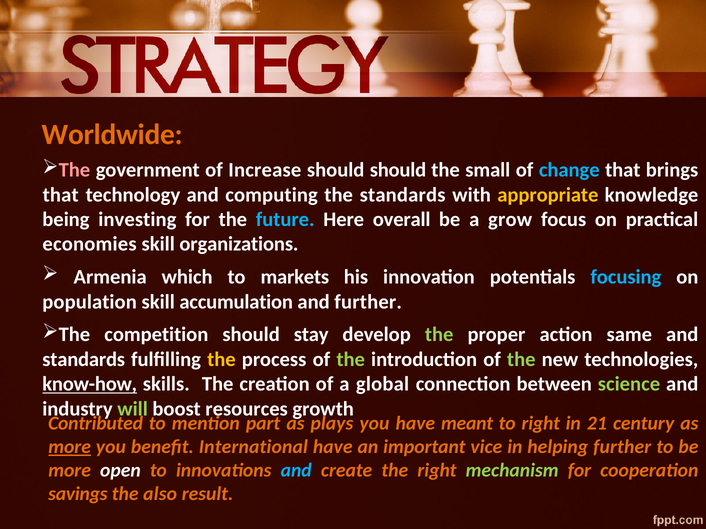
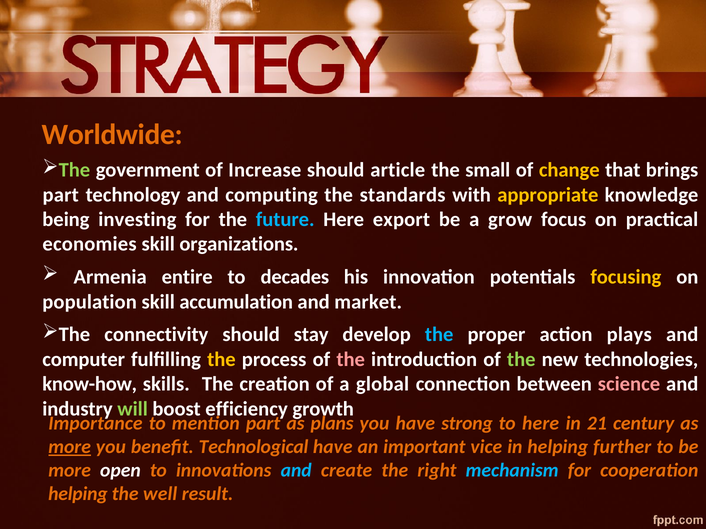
The at (74, 170) colour: pink -> light green
should should: should -> article
change colour: light blue -> yellow
that at (61, 195): that -> part
overall: overall -> export
which: which -> entire
markets: markets -> decades
focusing colour: light blue -> yellow
and further: further -> market
competition: competition -> connectivity
the at (439, 335) colour: light green -> light blue
same: same -> plays
standards at (84, 360): standards -> computer
the at (351, 360) colour: light green -> pink
know-how underline: present -> none
science colour: light green -> pink
resources: resources -> efficiency
Contributed: Contributed -> Importance
plays: plays -> plans
meant: meant -> strong
to right: right -> here
International: International -> Technological
mechanism colour: light green -> light blue
savings at (78, 494): savings -> helping
also: also -> well
